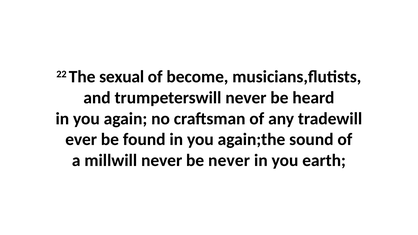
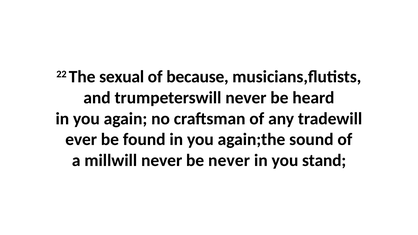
become: become -> because
earth: earth -> stand
